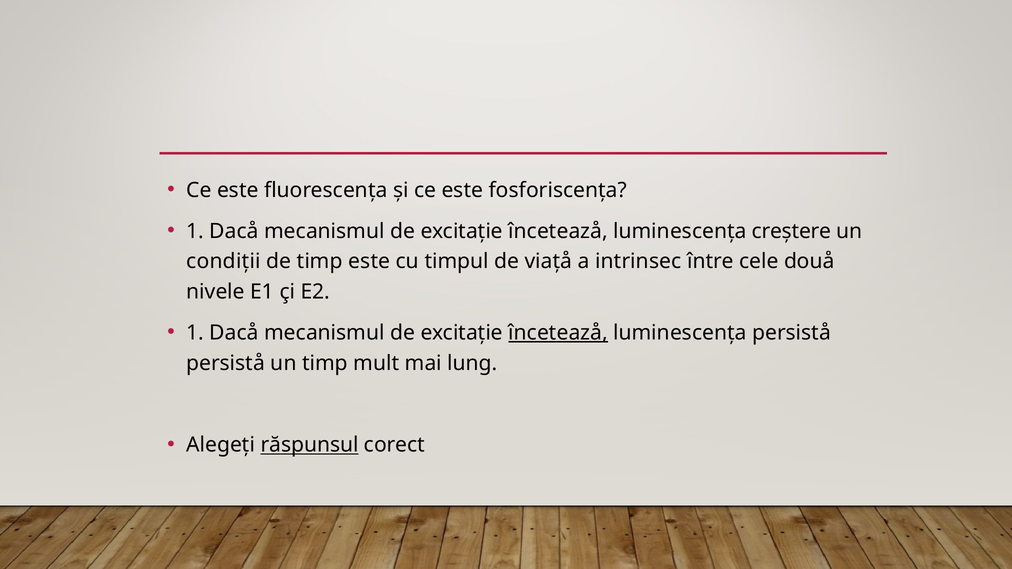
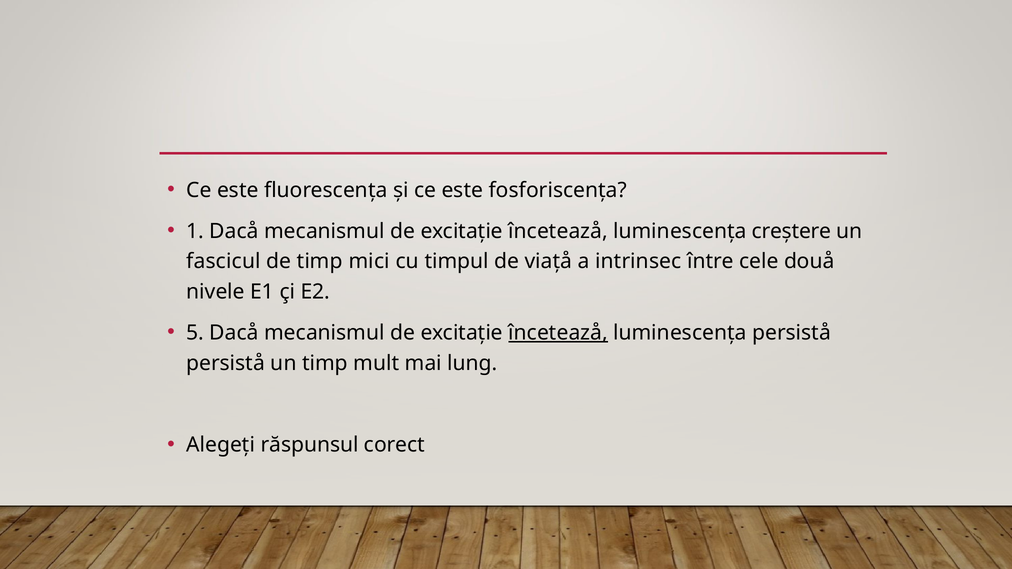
condiții: condiții -> fascicul
timp este: este -> mici
1 at (195, 333): 1 -> 5
răspunsul underline: present -> none
